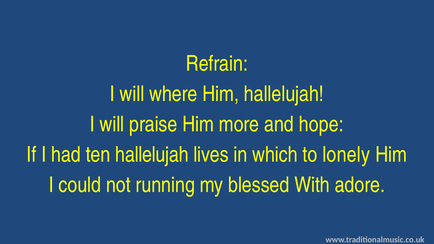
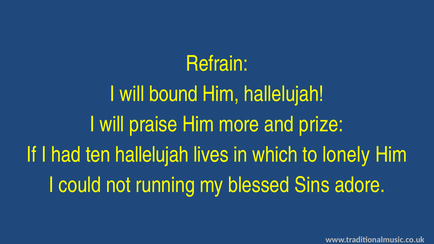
where: where -> bound
hope: hope -> prize
With: With -> Sins
